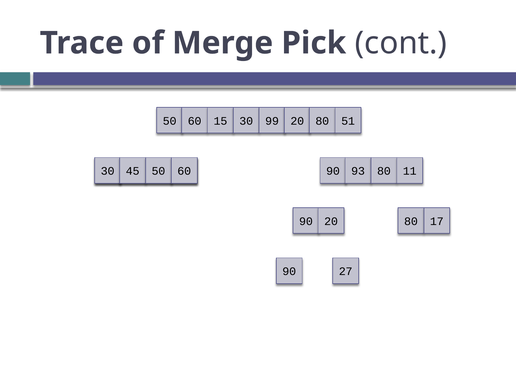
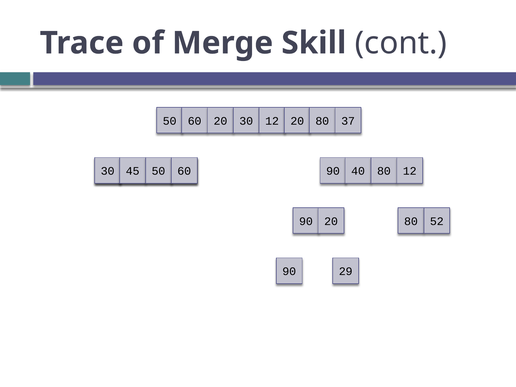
Pick: Pick -> Skill
60 15: 15 -> 20
30 99: 99 -> 12
51: 51 -> 37
93: 93 -> 40
80 11: 11 -> 12
17: 17 -> 52
27: 27 -> 29
